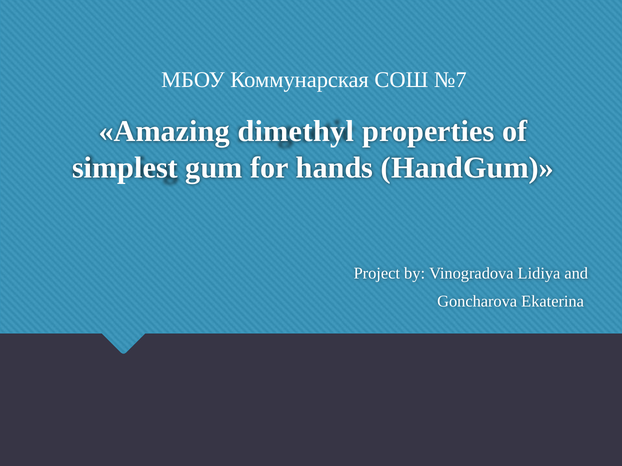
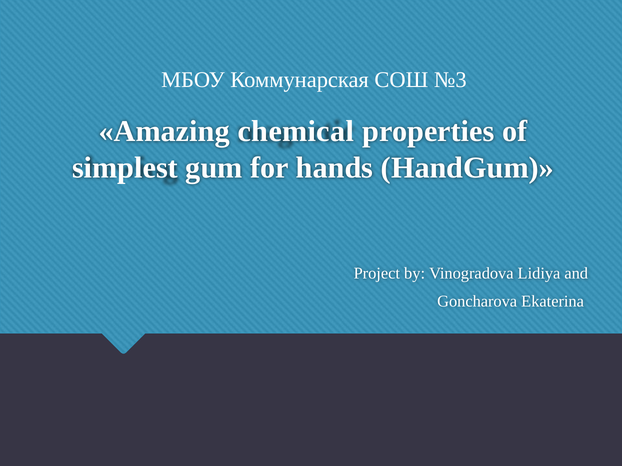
№7: №7 -> №3
dimethyl: dimethyl -> chemical
